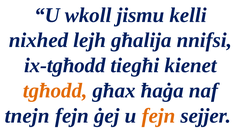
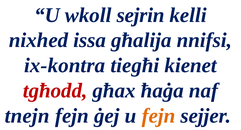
jismu: jismu -> sejrin
lejh: lejh -> issa
ix-tgħodd: ix-tgħodd -> ix-kontra
tgħodd colour: orange -> red
